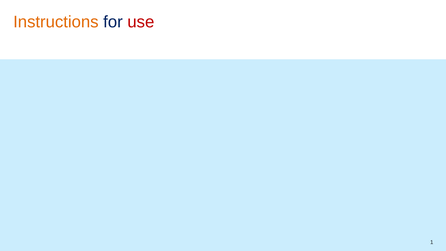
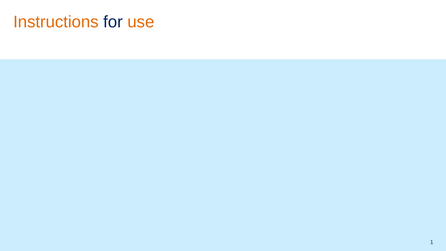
use colour: red -> orange
